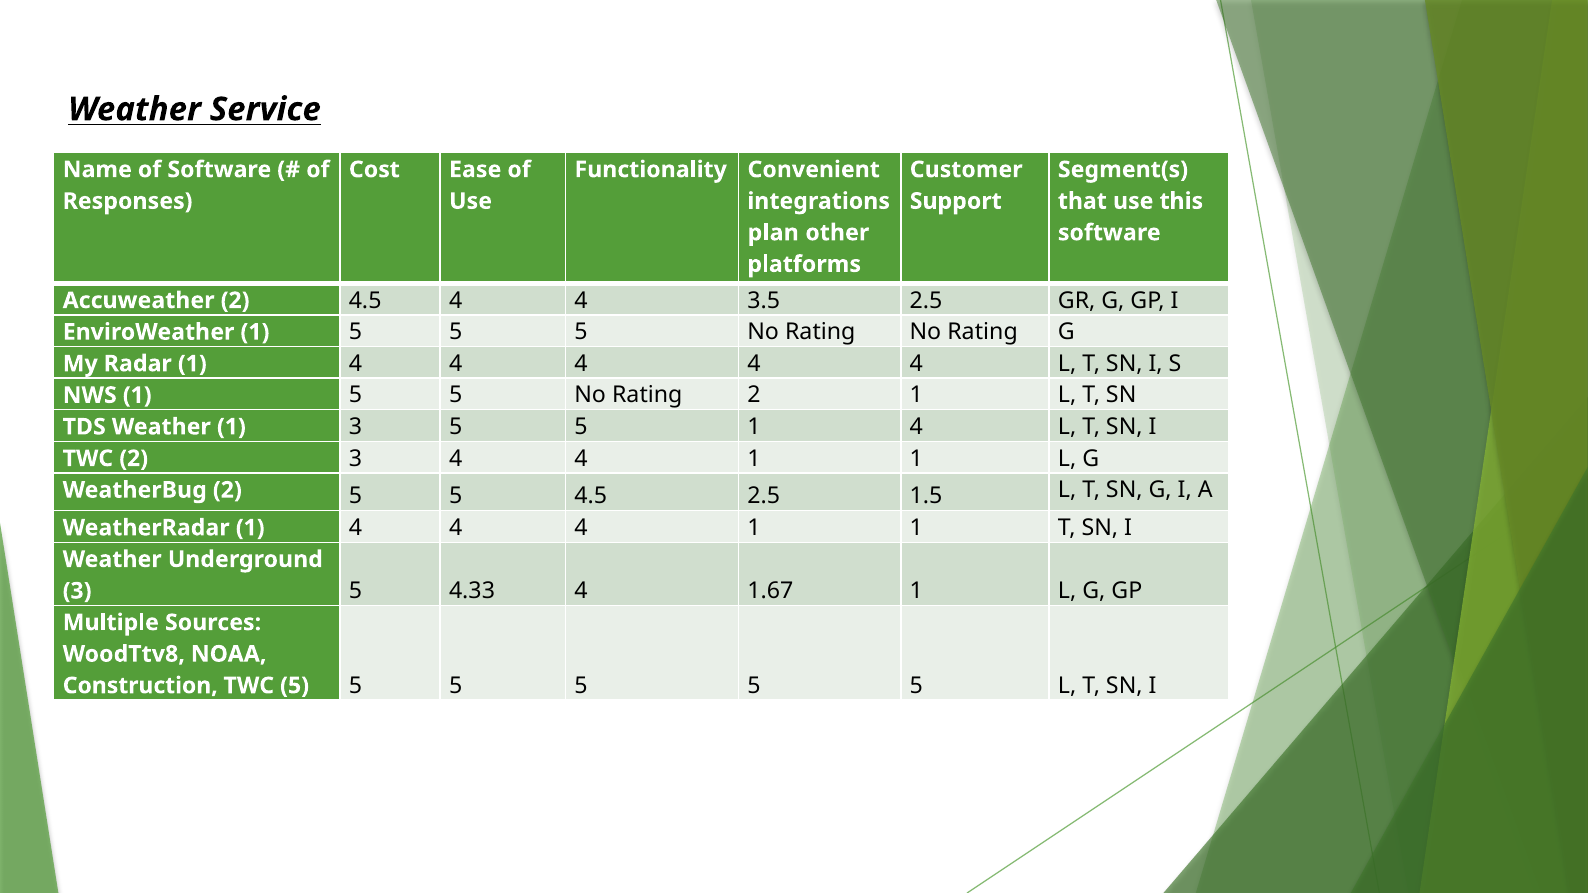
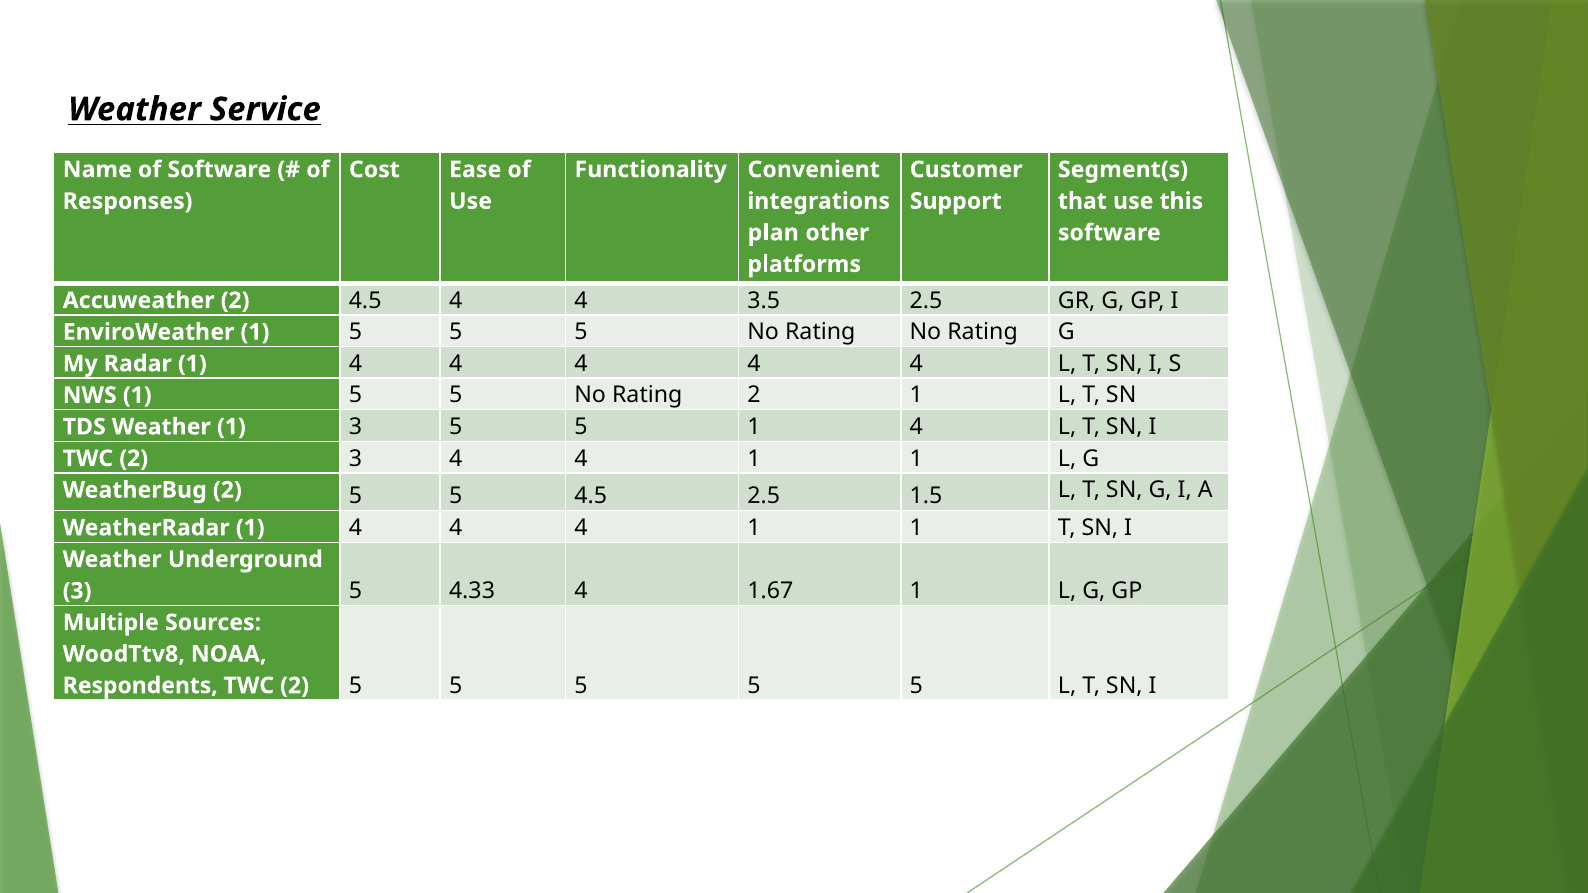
Construction: Construction -> Respondents
5 at (295, 686): 5 -> 2
